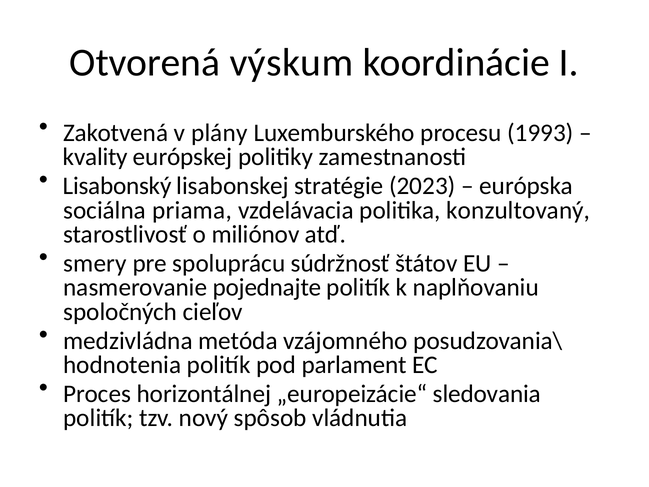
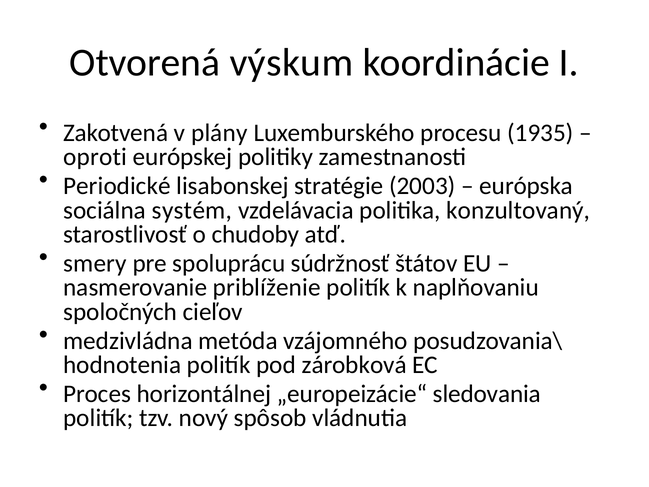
1993: 1993 -> 1935
kvality: kvality -> oproti
Lisabonský: Lisabonský -> Periodické
2023: 2023 -> 2003
priama: priama -> systém
miliónov: miliónov -> chudoby
pojednajte: pojednajte -> priblíženie
parlament: parlament -> zárobková
